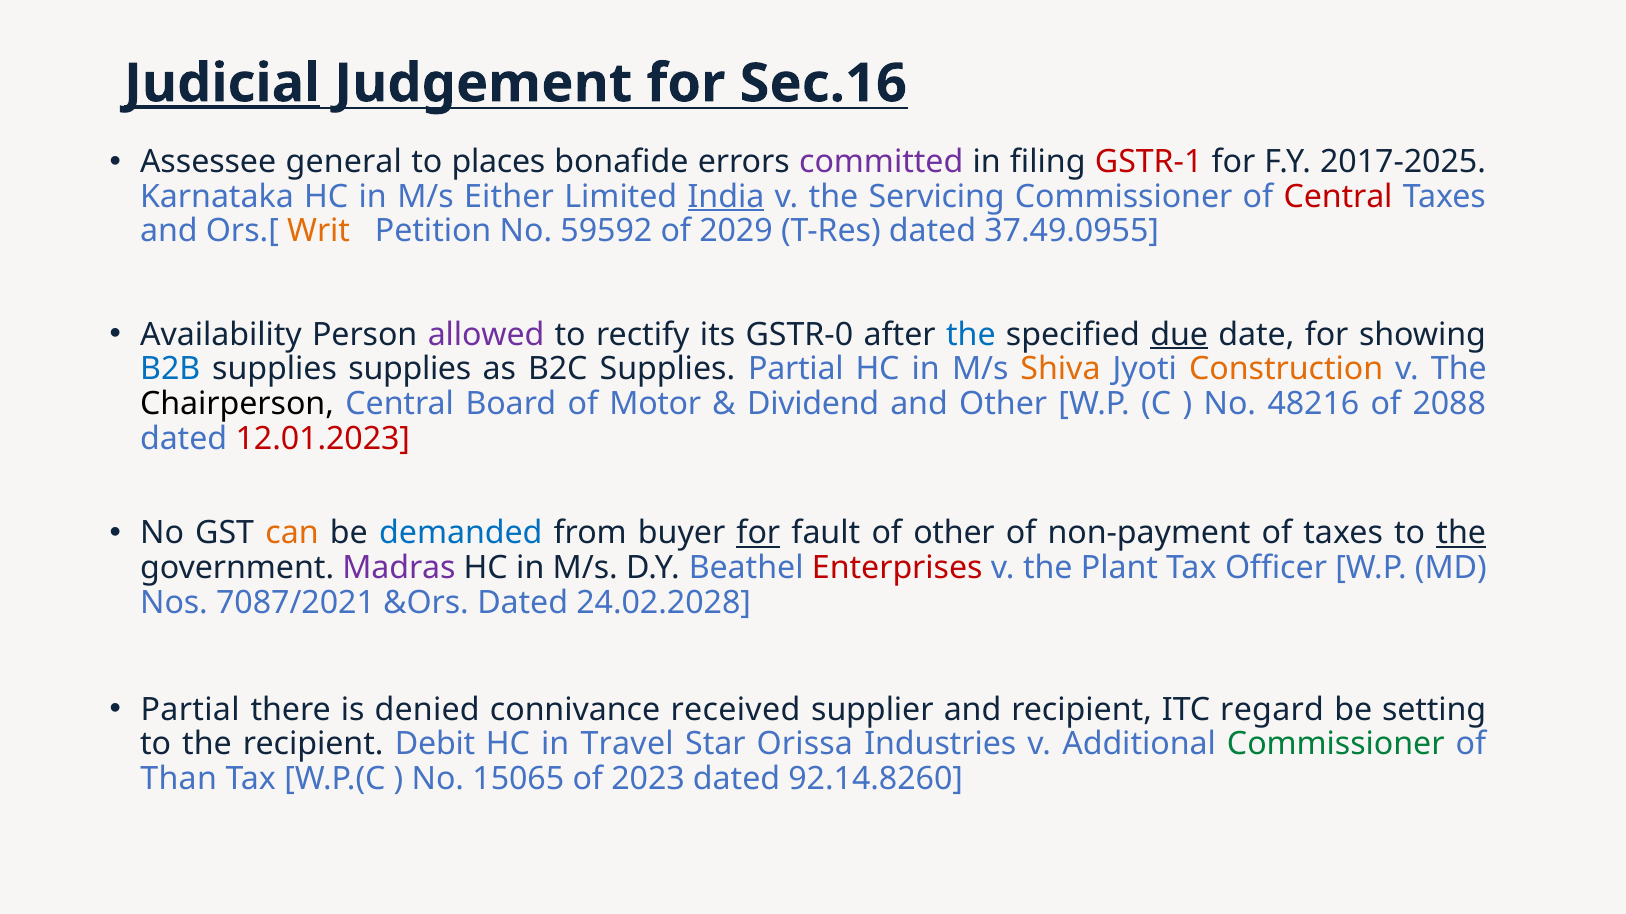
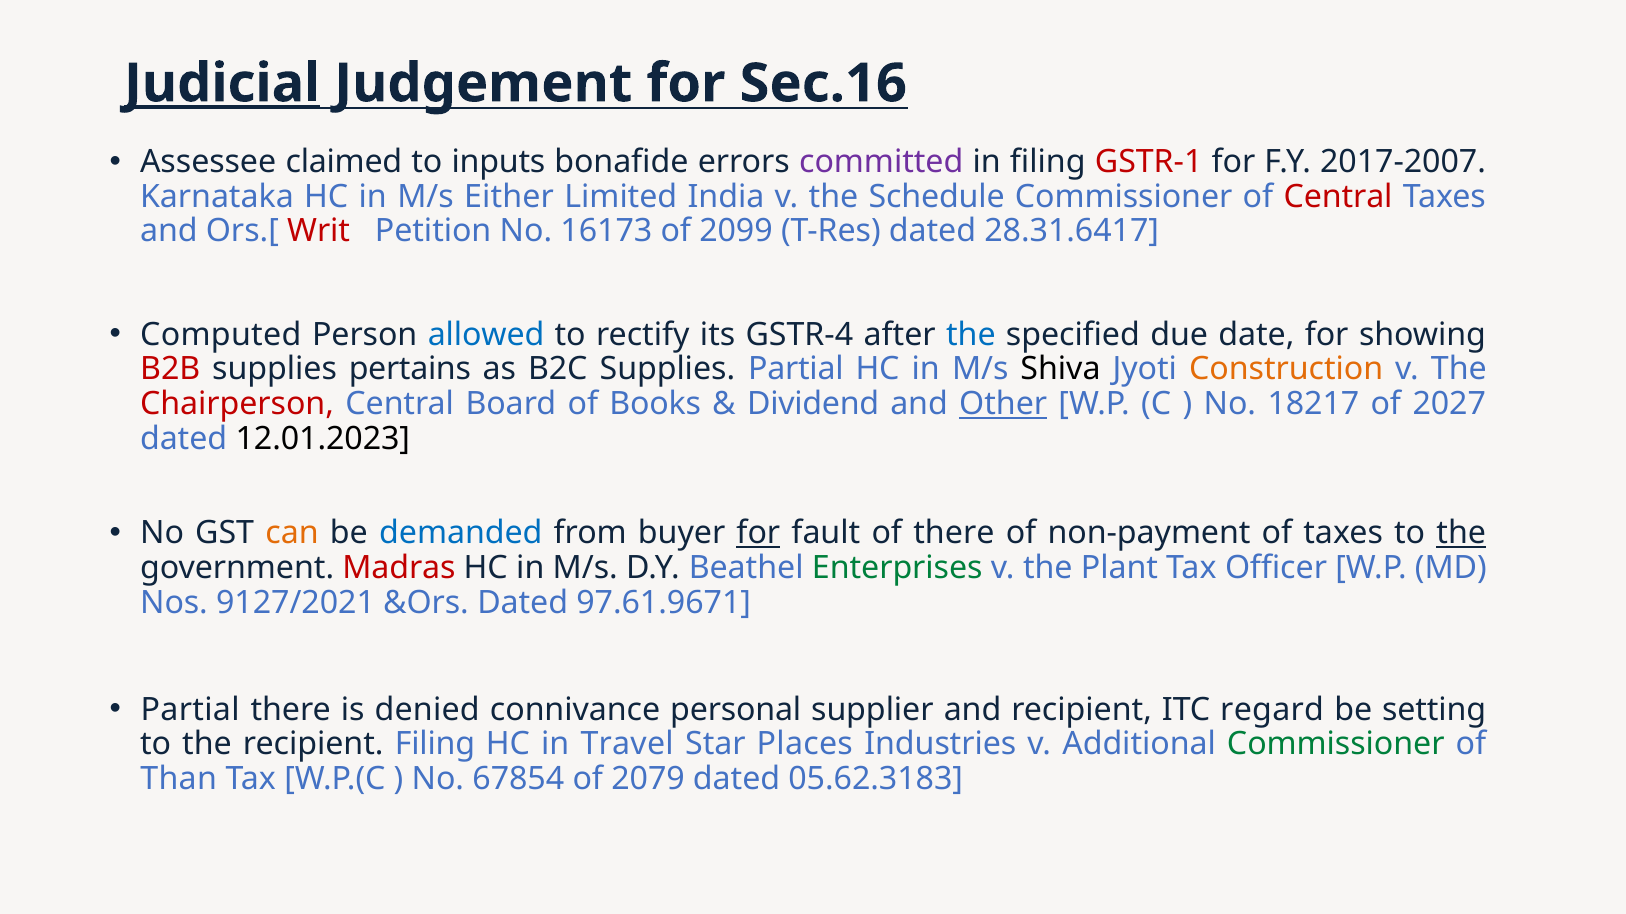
general: general -> claimed
places: places -> inputs
2017-2025: 2017-2025 -> 2017-2007
India underline: present -> none
Servicing: Servicing -> Schedule
Writ colour: orange -> red
59592: 59592 -> 16173
2029: 2029 -> 2099
37.49.0955: 37.49.0955 -> 28.31.6417
Availability: Availability -> Computed
allowed colour: purple -> blue
GSTR-0: GSTR-0 -> GSTR-4
due underline: present -> none
B2B colour: blue -> red
supplies supplies: supplies -> pertains
Shiva colour: orange -> black
Chairperson colour: black -> red
Motor: Motor -> Books
Other at (1003, 404) underline: none -> present
48216: 48216 -> 18217
2088: 2088 -> 2027
12.01.2023 colour: red -> black
of other: other -> there
Madras colour: purple -> red
Enterprises colour: red -> green
7087/2021: 7087/2021 -> 9127/2021
24.02.2028: 24.02.2028 -> 97.61.9671
received: received -> personal
recipient Debit: Debit -> Filing
Orissa: Orissa -> Places
15065: 15065 -> 67854
2023: 2023 -> 2079
92.14.8260: 92.14.8260 -> 05.62.3183
